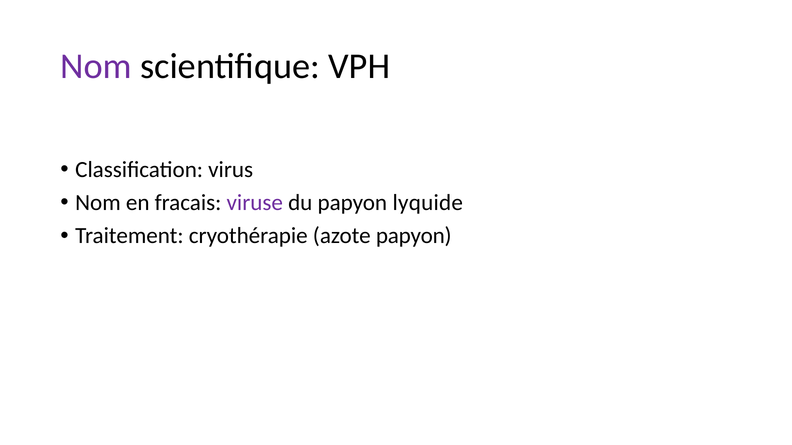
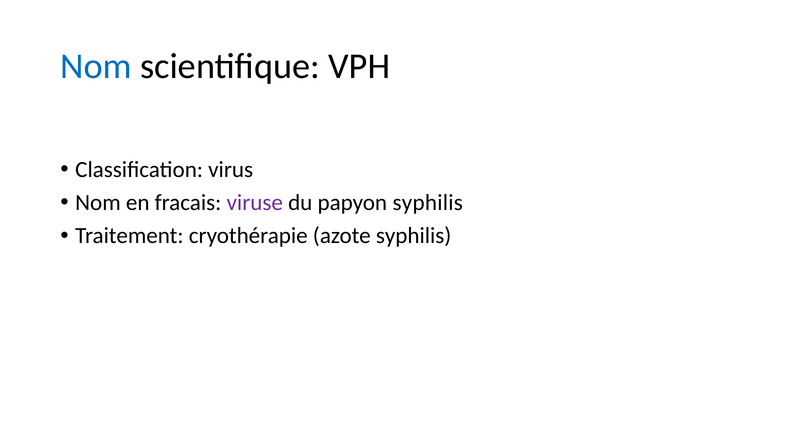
Nom at (96, 67) colour: purple -> blue
papyon lyquide: lyquide -> syphilis
azote papyon: papyon -> syphilis
